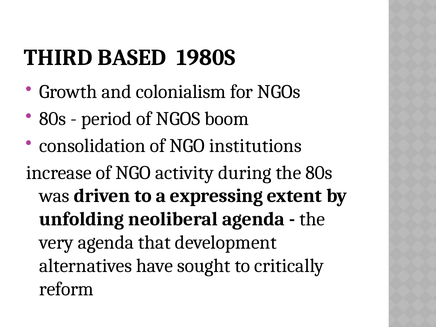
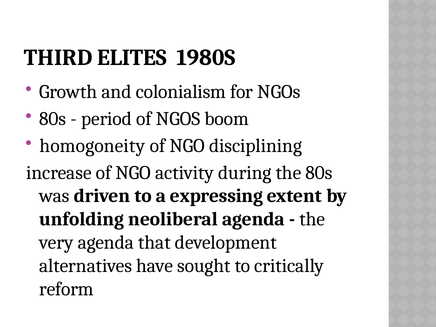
BASED: BASED -> ELITES
consolidation: consolidation -> homogoneity
institutions: institutions -> disciplining
